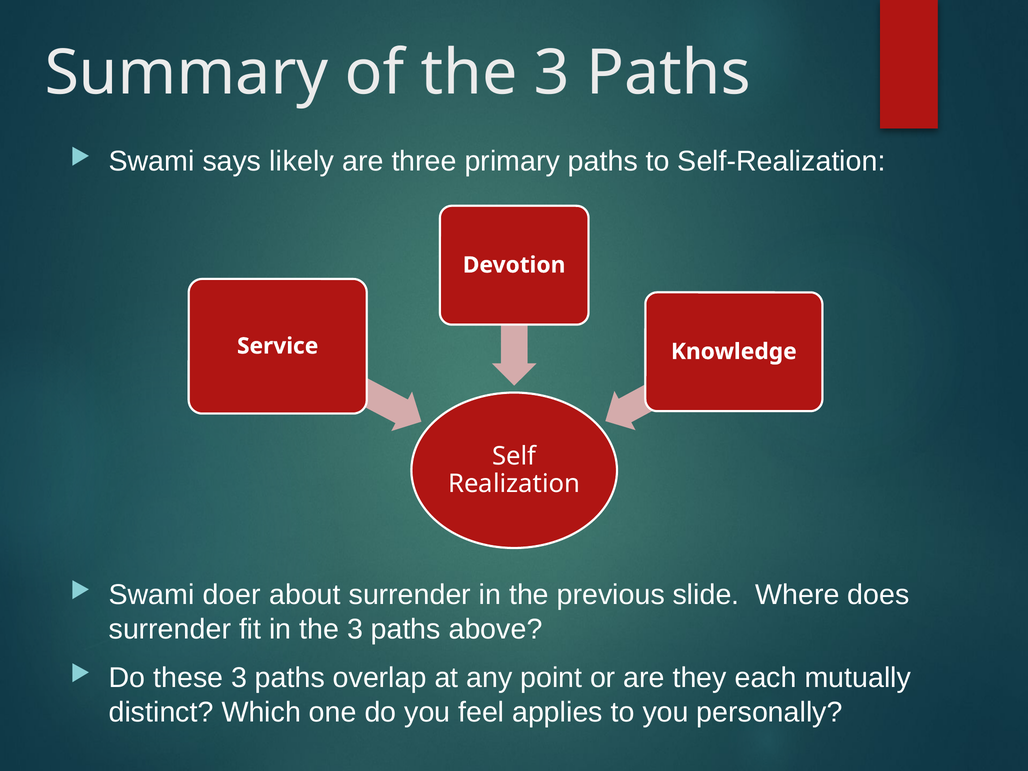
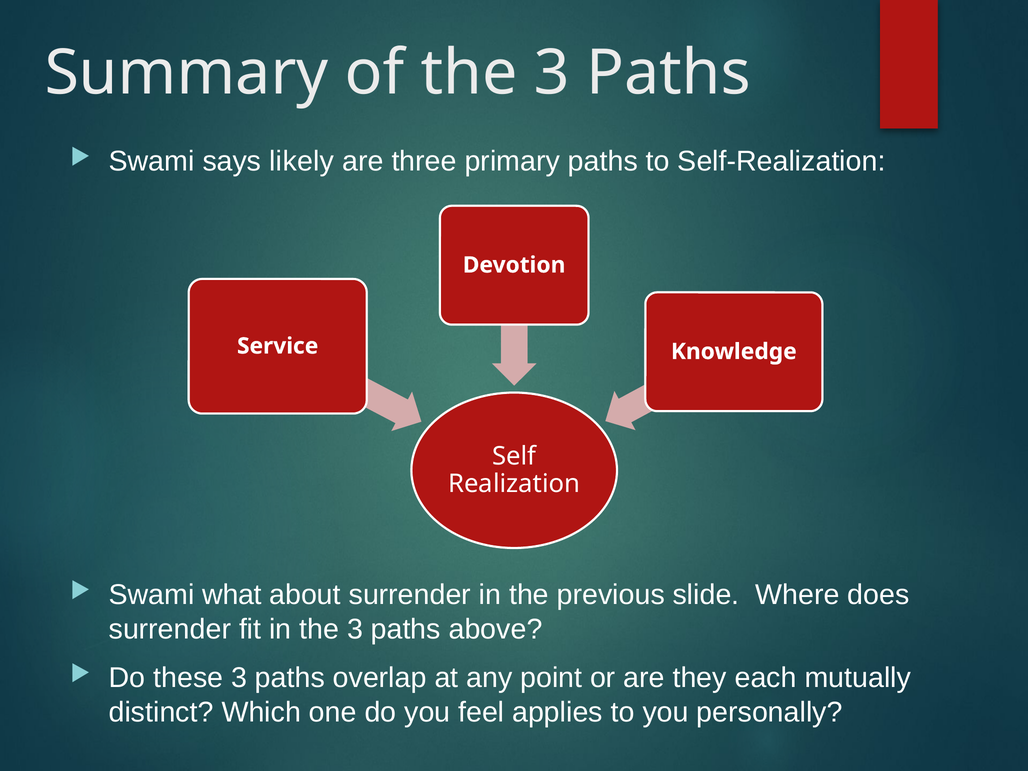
doer: doer -> what
